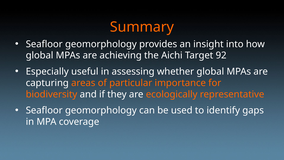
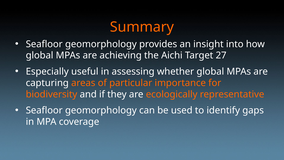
92: 92 -> 27
